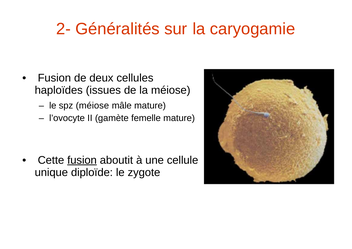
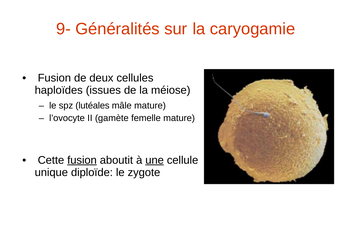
2-: 2- -> 9-
spz méiose: méiose -> lutéales
une underline: none -> present
